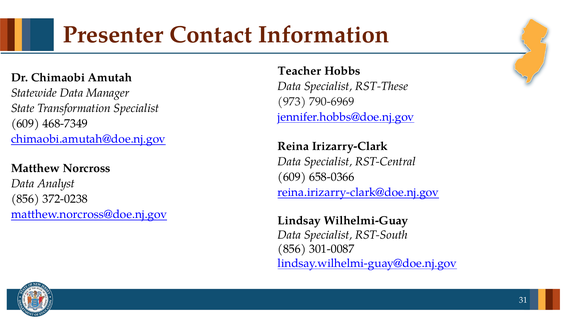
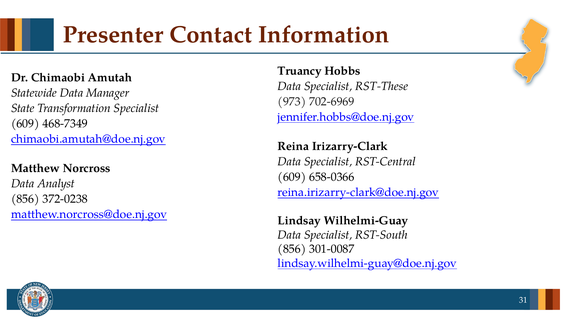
Teacher: Teacher -> Truancy
790-6969: 790-6969 -> 702-6969
